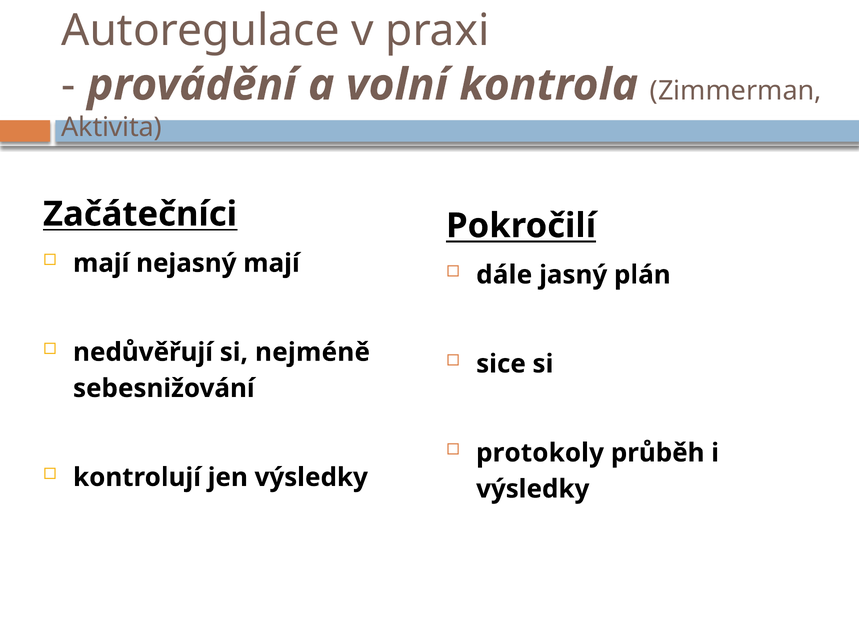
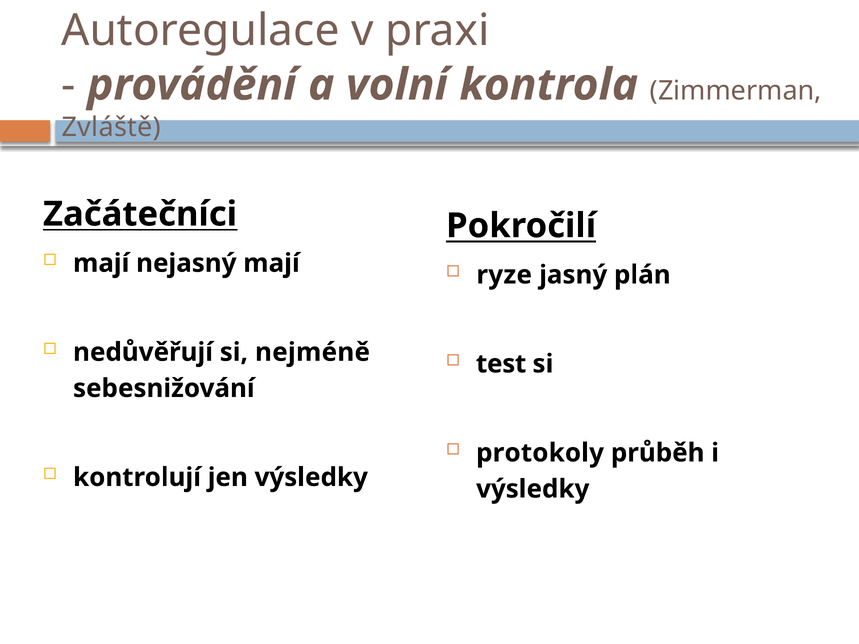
Aktivita: Aktivita -> Zvláště
dále: dále -> ryze
sice: sice -> test
